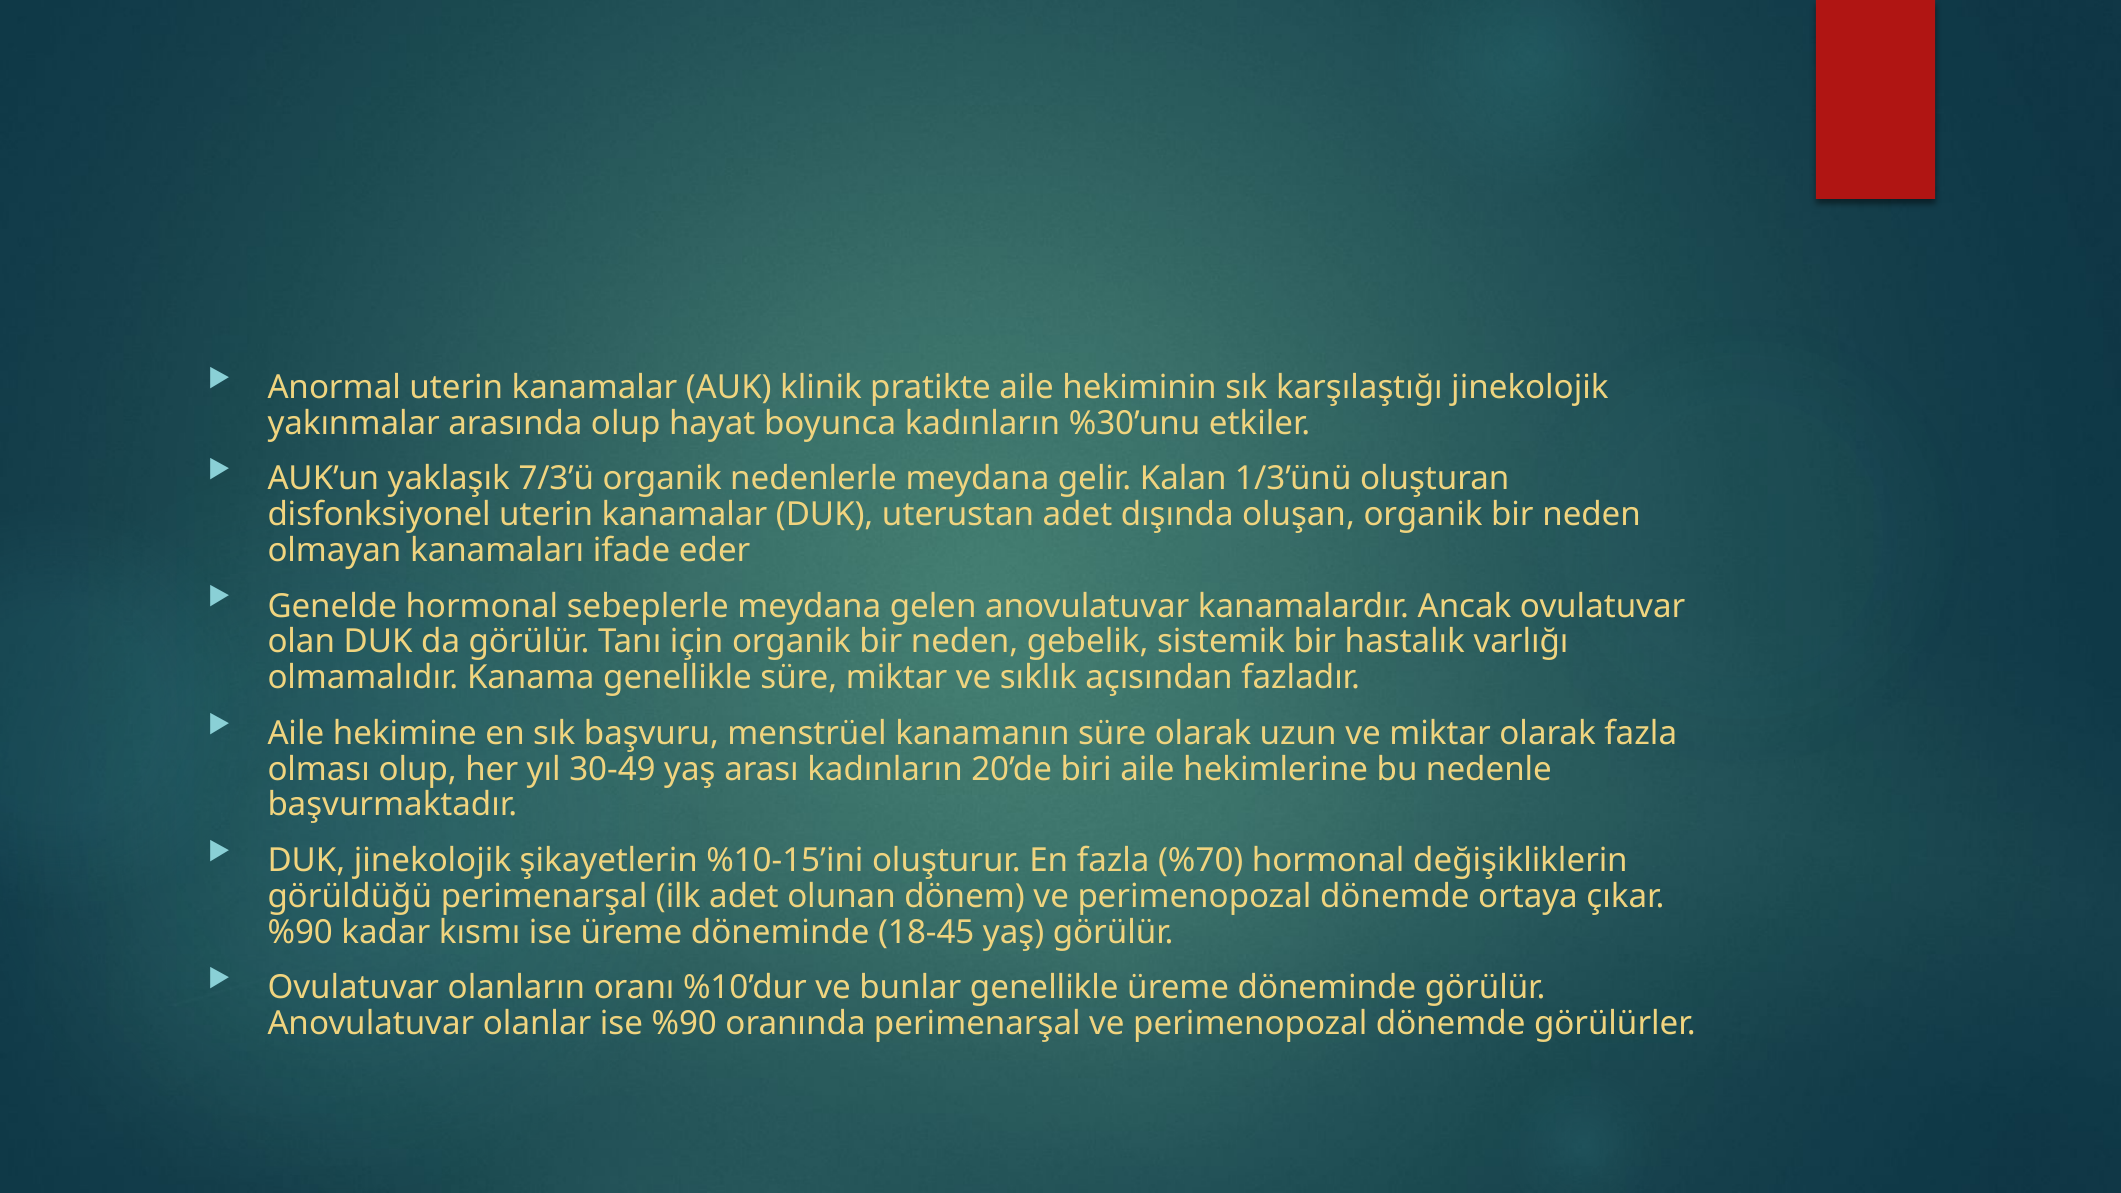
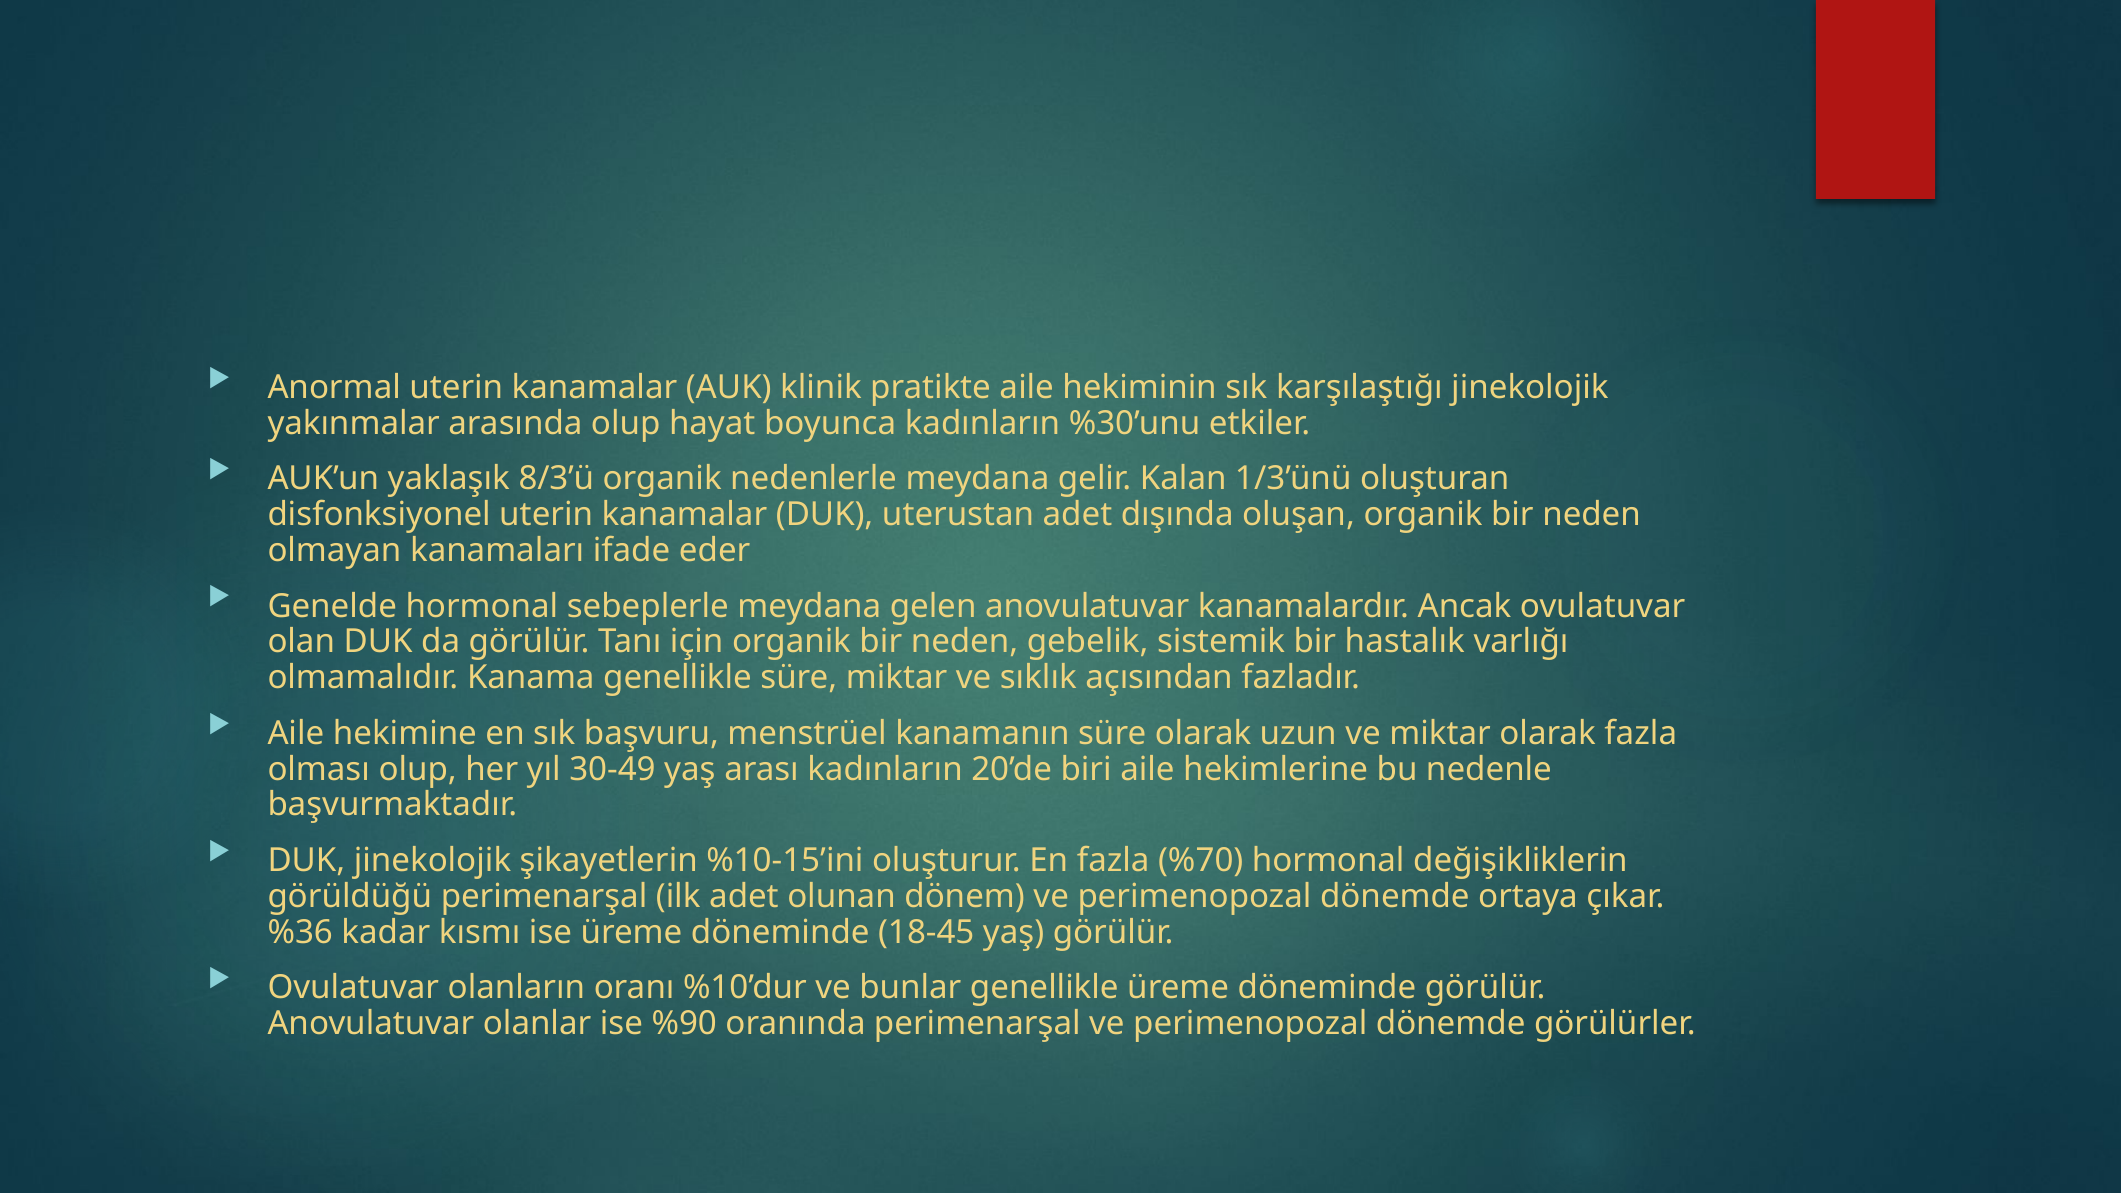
7/3’ü: 7/3’ü -> 8/3’ü
%90 at (300, 932): %90 -> %36
